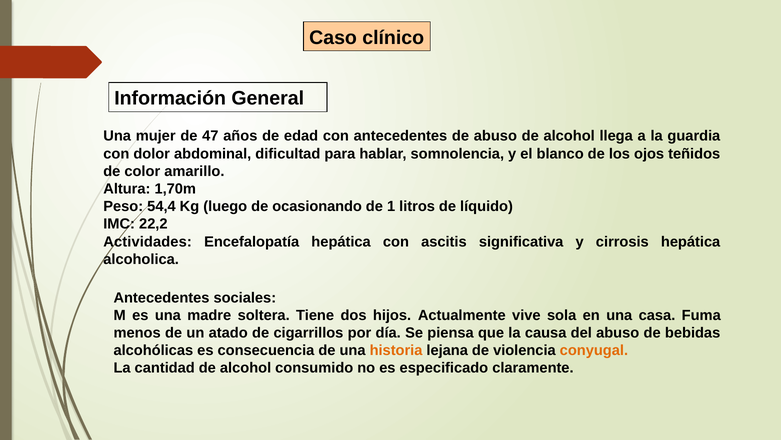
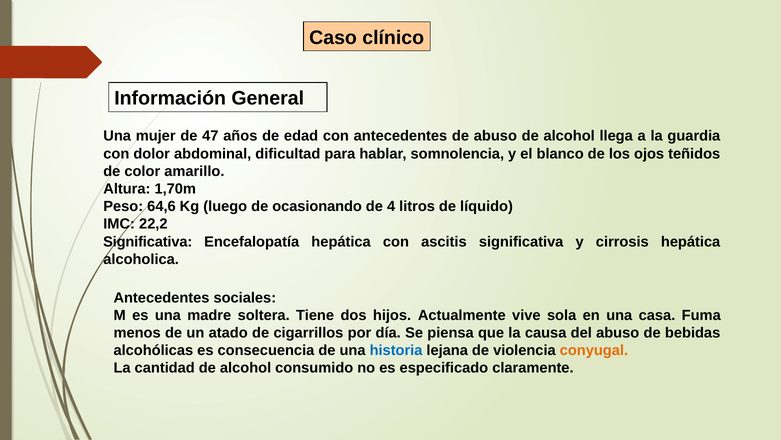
54,4: 54,4 -> 64,6
1: 1 -> 4
Actividades at (148, 241): Actividades -> Significativa
historia colour: orange -> blue
